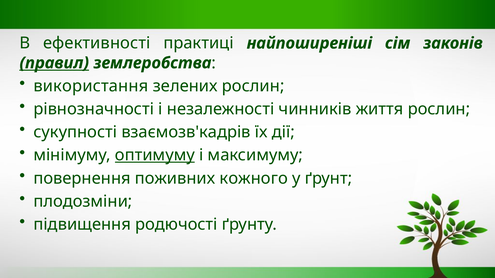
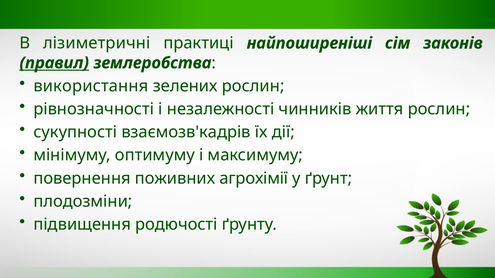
ефективності: ефективності -> лізиметричні
оптимуму underline: present -> none
кожного: кожного -> агрохімії
